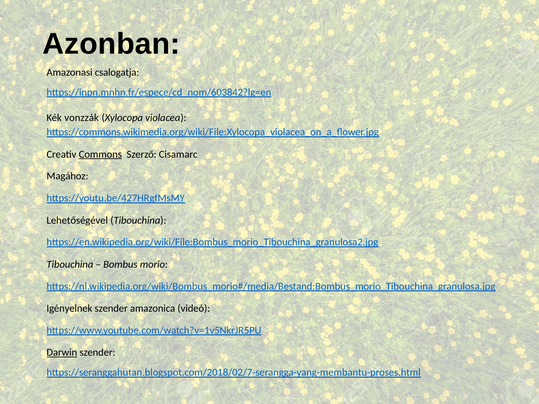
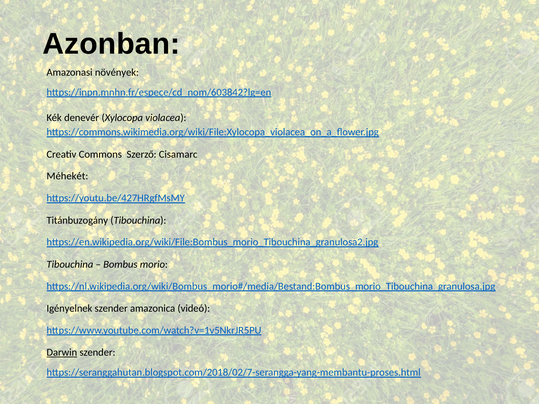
csalogatja: csalogatja -> növények
vonzzák: vonzzák -> denevér
Commons underline: present -> none
Magához: Magához -> Méhekét
Lehetőségével: Lehetőségével -> Titánbuzogány
